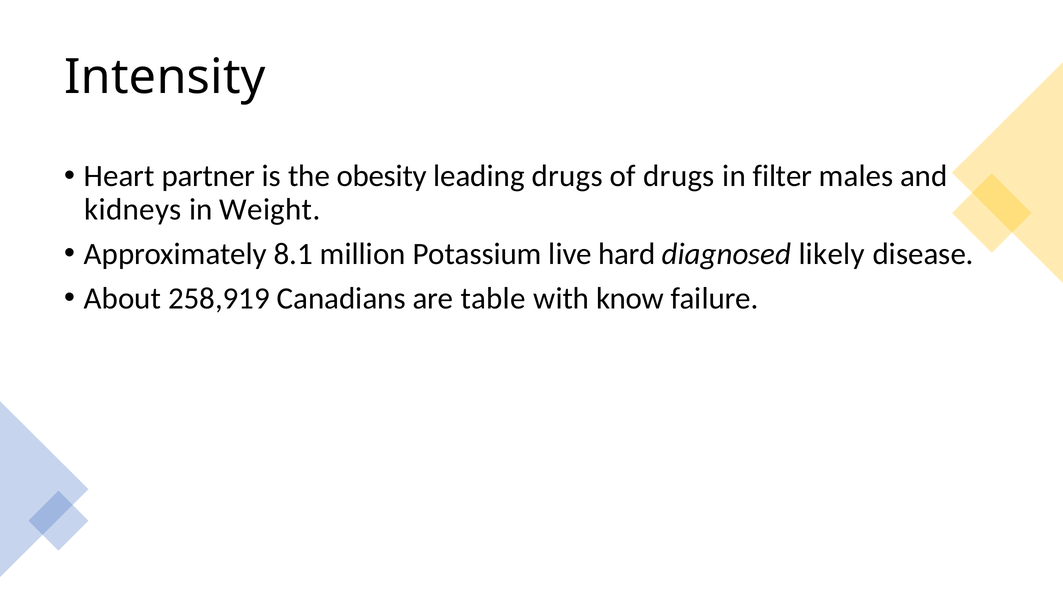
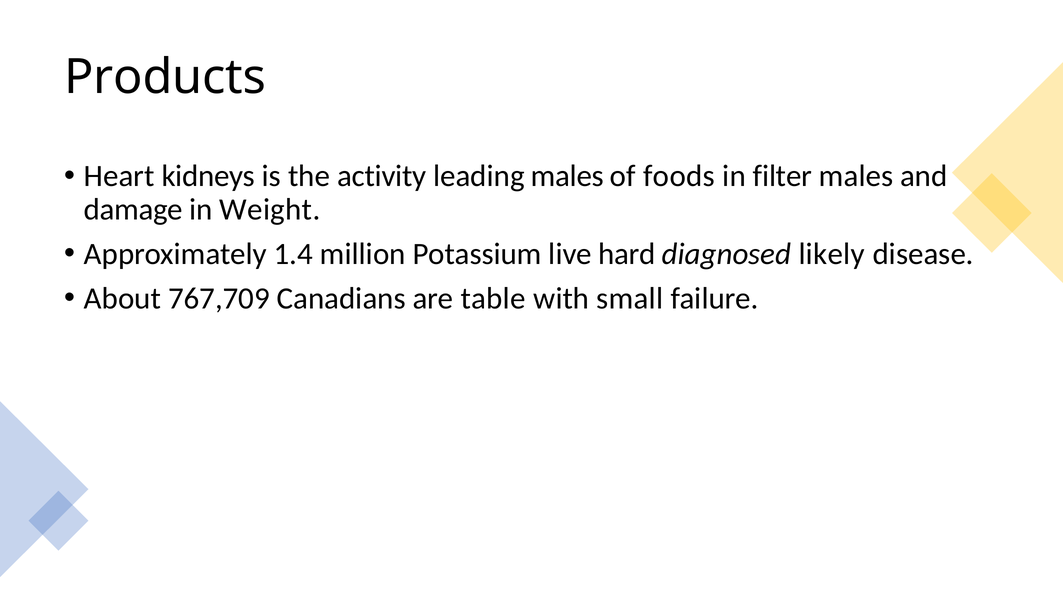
Intensity: Intensity -> Products
partner: partner -> kidneys
obesity: obesity -> activity
leading drugs: drugs -> males
of drugs: drugs -> foods
kidneys: kidneys -> damage
8.1: 8.1 -> 1.4
258,919: 258,919 -> 767,709
know: know -> small
